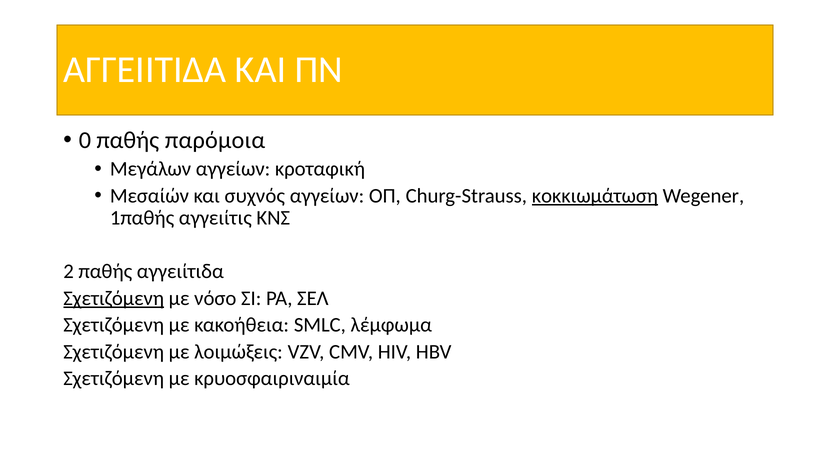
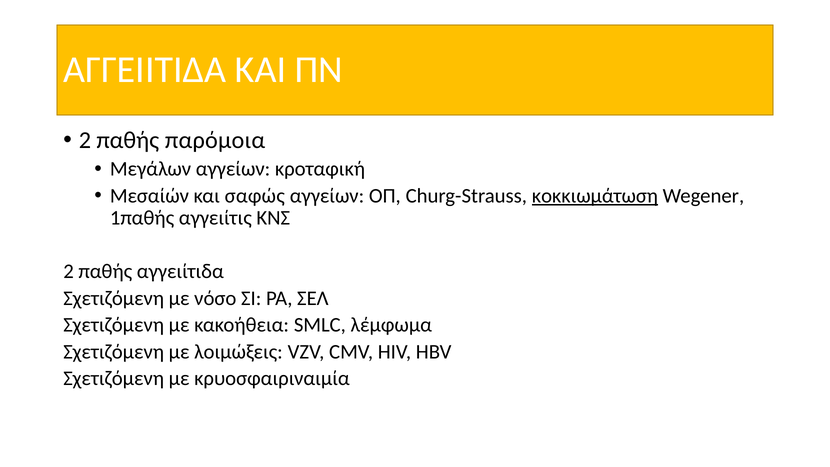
0 at (85, 140): 0 -> 2
συχνός: συχνός -> σαφώς
Σχετιζόμενη at (114, 298) underline: present -> none
